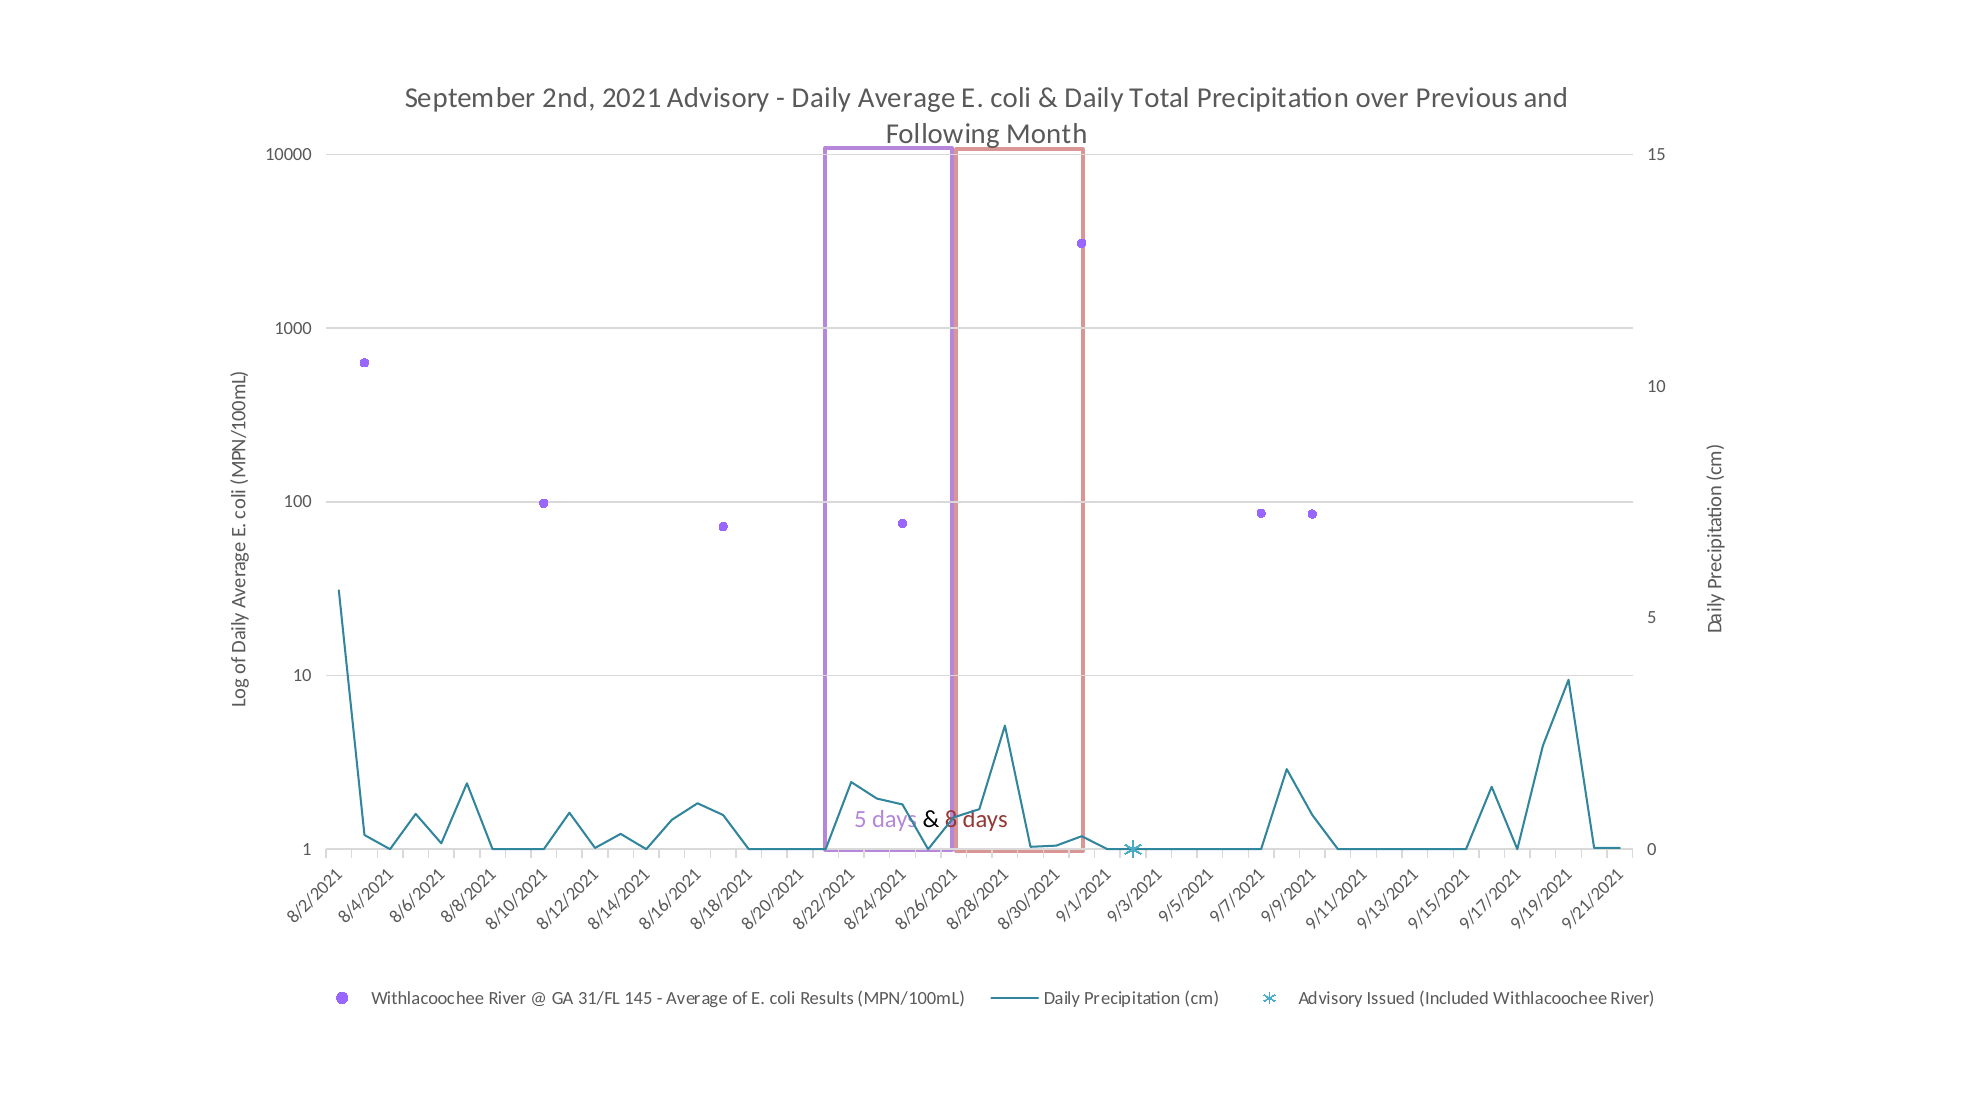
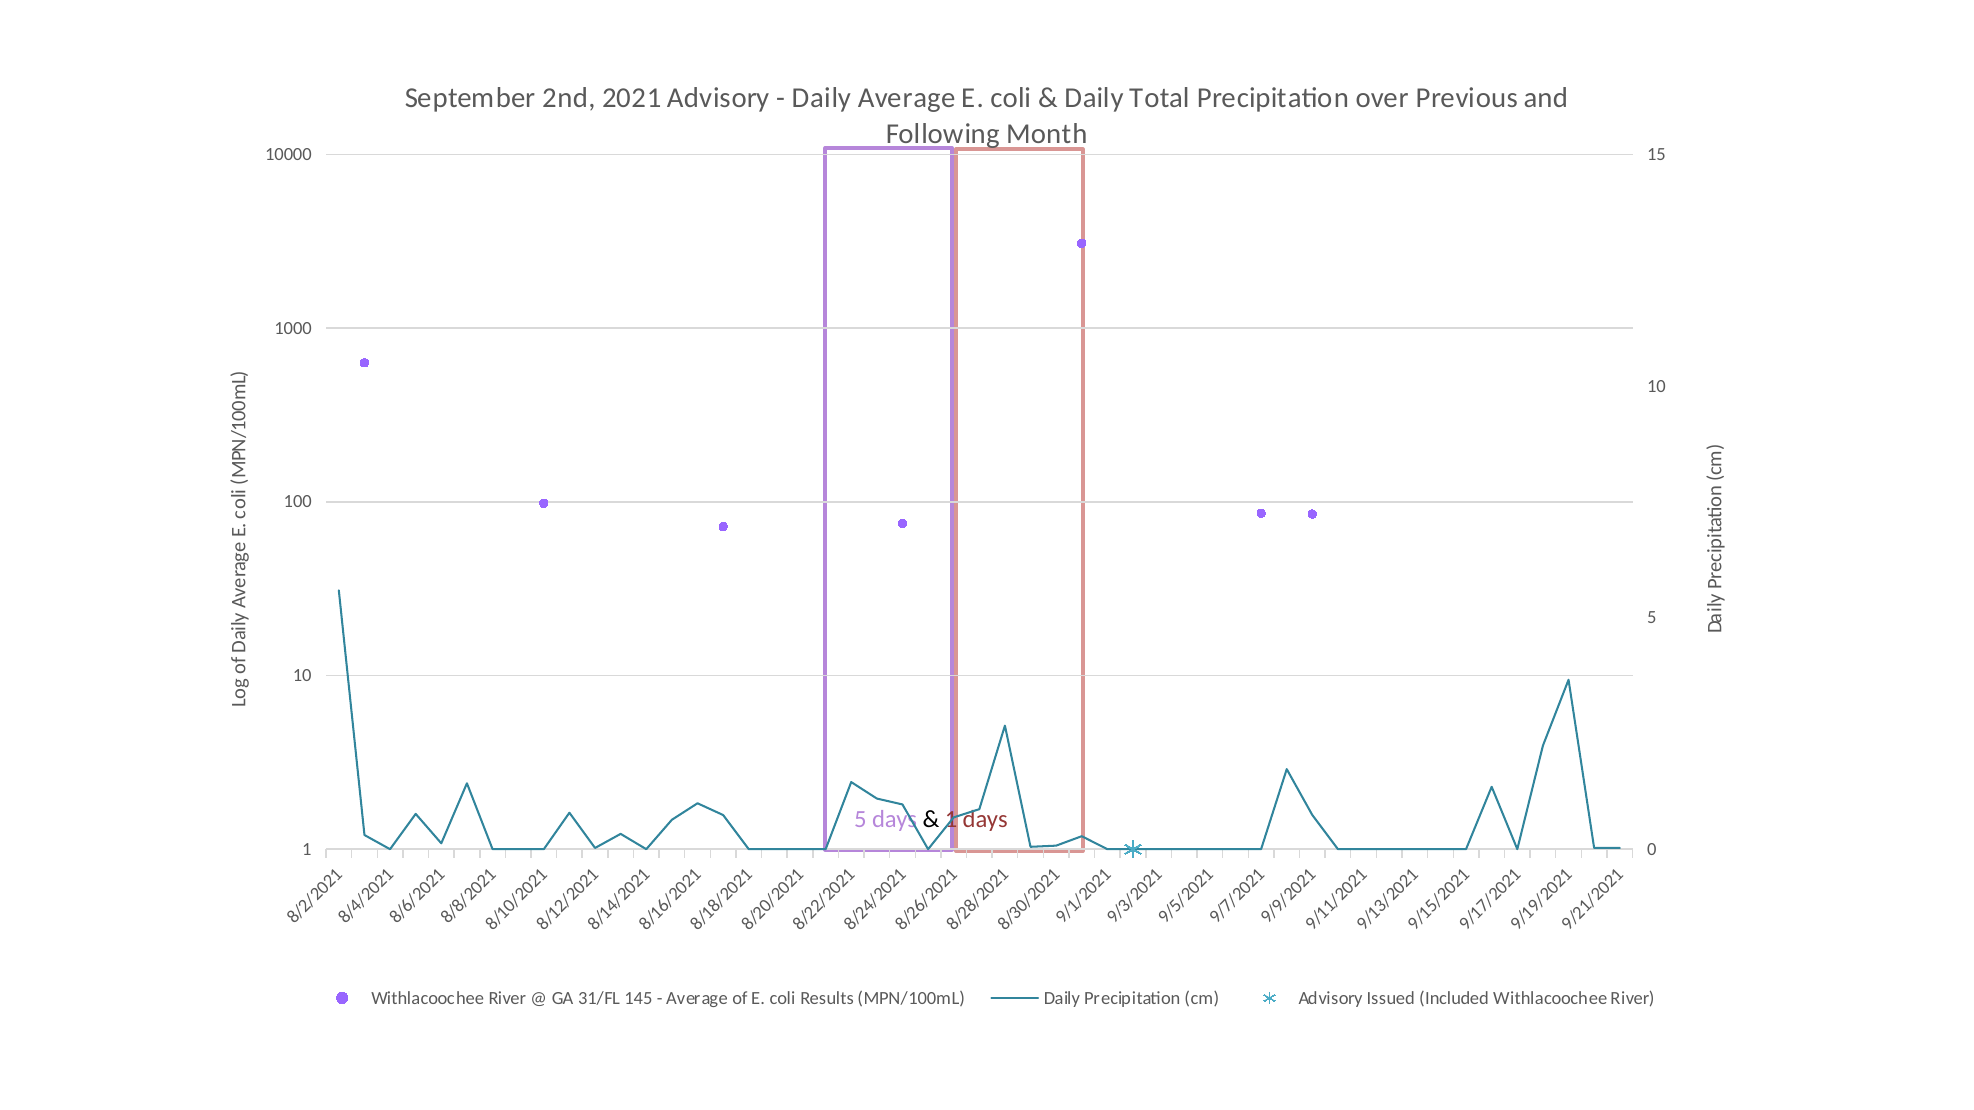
8 at (951, 820): 8 -> 1
